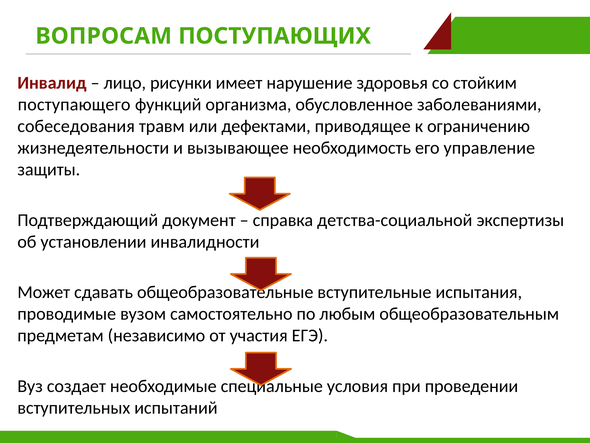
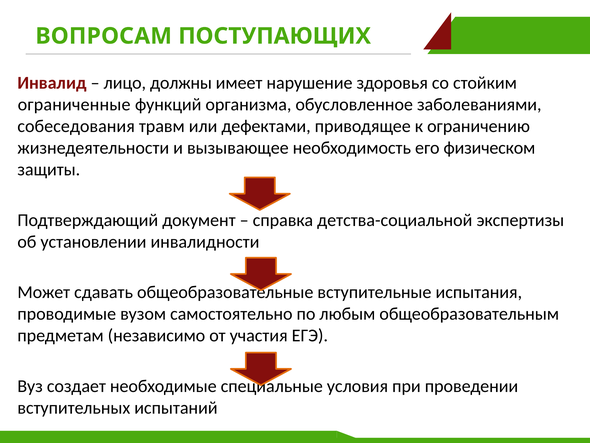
рисунки: рисунки -> должны
поступающего: поступающего -> ограниченные
управление: управление -> физическом
